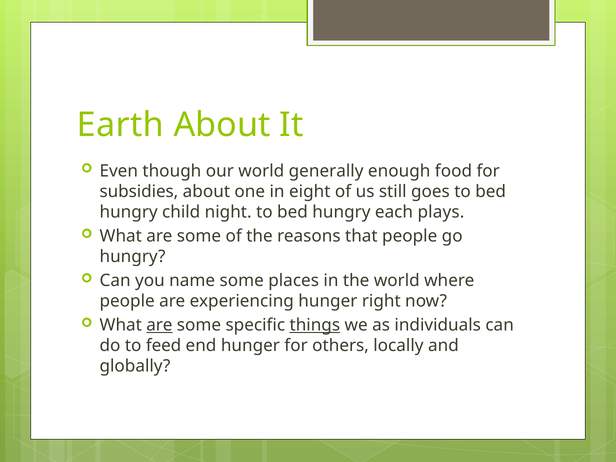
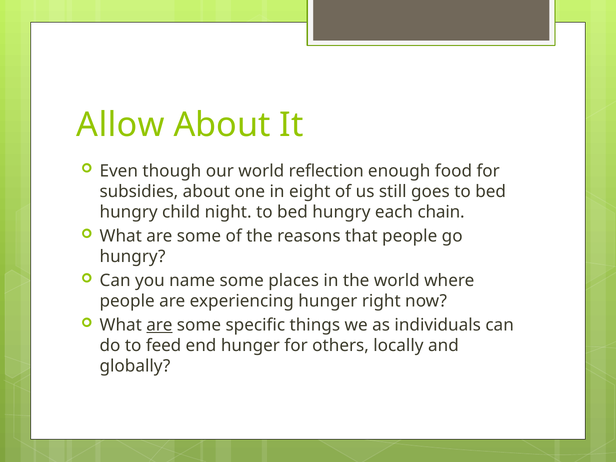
Earth: Earth -> Allow
generally: generally -> reflection
plays: plays -> chain
things underline: present -> none
